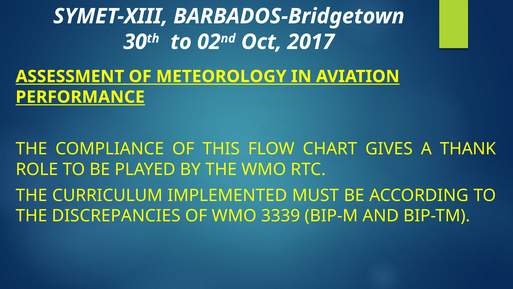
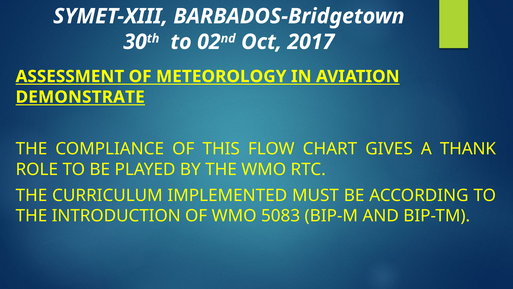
PERFORMANCE: PERFORMANCE -> DEMONSTRATE
DISCREPANCIES: DISCREPANCIES -> INTRODUCTION
3339: 3339 -> 5083
